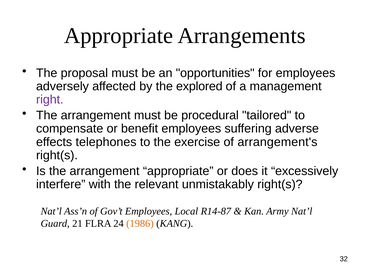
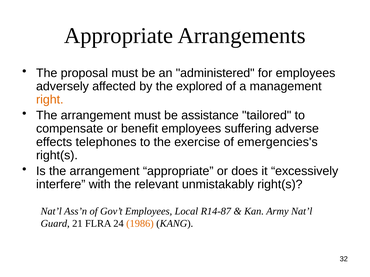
opportunities: opportunities -> administered
right colour: purple -> orange
procedural: procedural -> assistance
arrangement's: arrangement's -> emergencies's
